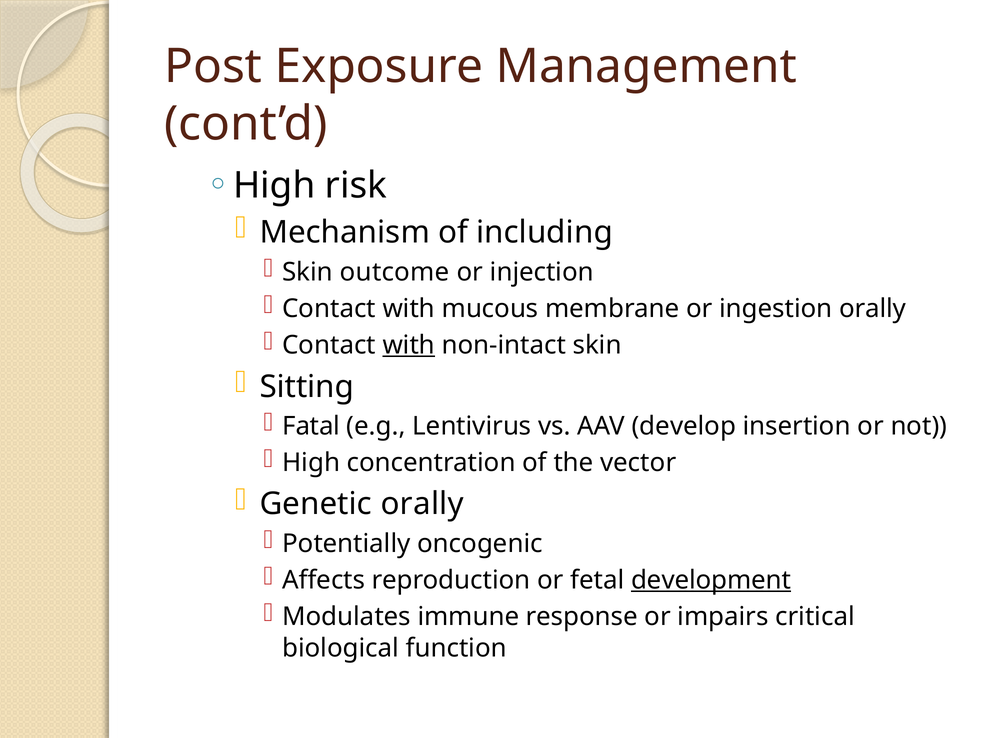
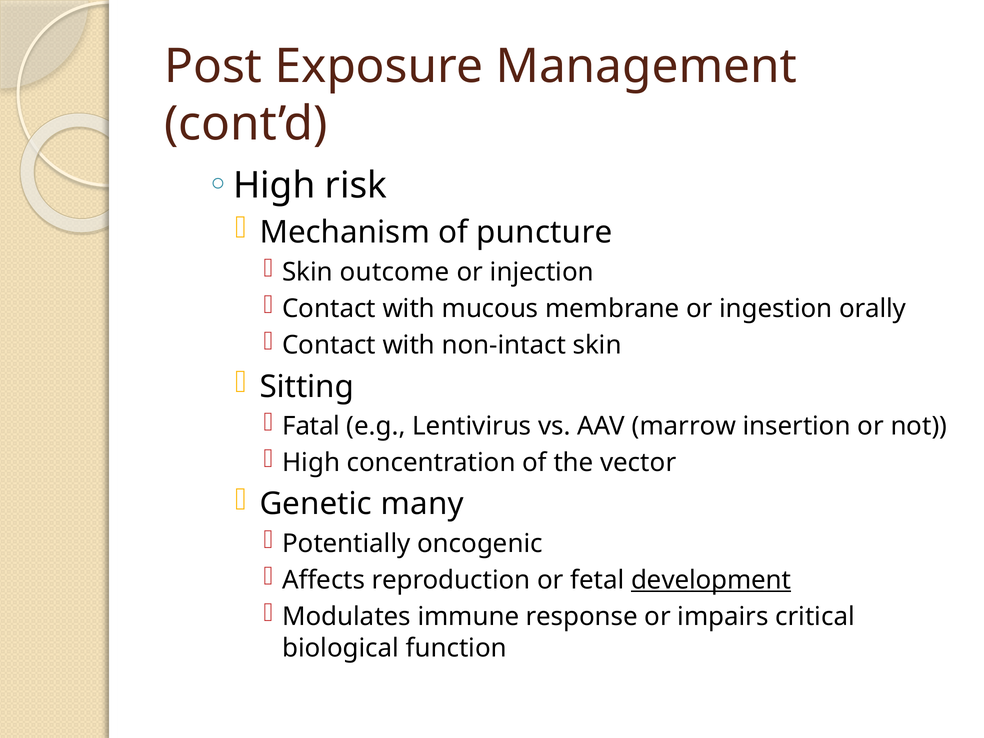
including: including -> puncture
with at (409, 345) underline: present -> none
develop: develop -> marrow
Genetic orally: orally -> many
